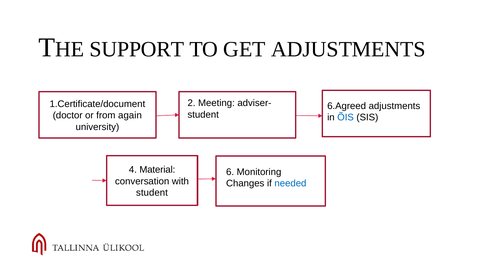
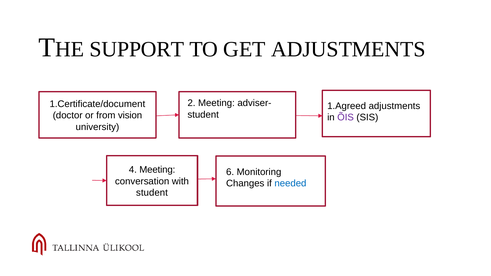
6.Agreed: 6.Agreed -> 1.Agreed
again: again -> vision
ÕIS colour: blue -> purple
4 Material: Material -> Meeting
